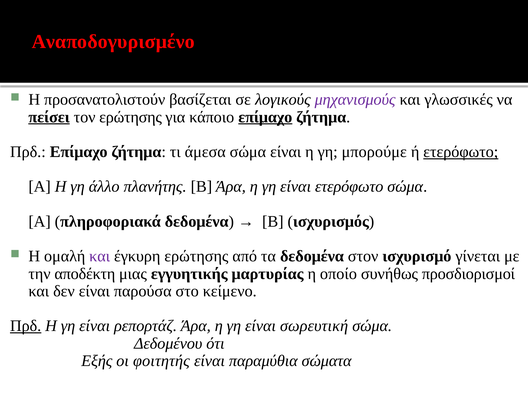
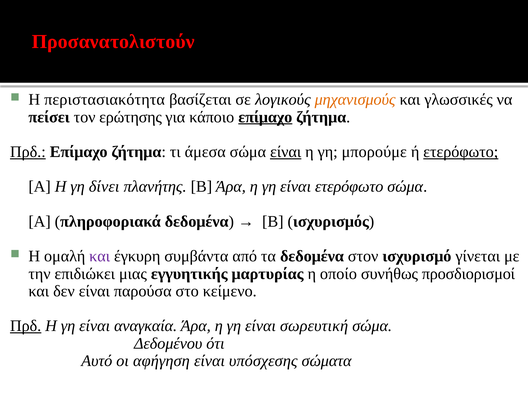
Αναποδογυρισμένο: Αναποδογυρισμένο -> Προσανατολιστούν
προσανατολιστούν: προσανατολιστούν -> περιστασιακότητα
μηχανισμούς colour: purple -> orange
πείσει underline: present -> none
Πρδ at (28, 152) underline: none -> present
είναι at (286, 152) underline: none -> present
άλλο: άλλο -> δίνει
έγκυρη ερώτησης: ερώτησης -> συμβάντα
αποδέκτη: αποδέκτη -> επιδιώκει
ρεπορτάζ: ρεπορτάζ -> αναγκαία
Εξής: Εξής -> Αυτό
φοιτητής: φοιτητής -> αφήγηση
παραμύθια: παραμύθια -> υπόσχεσης
